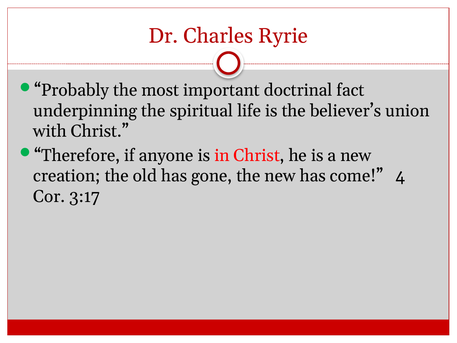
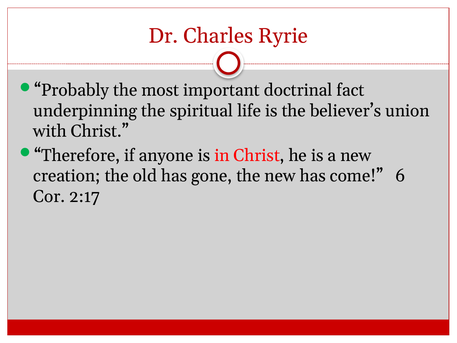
4: 4 -> 6
3:17: 3:17 -> 2:17
